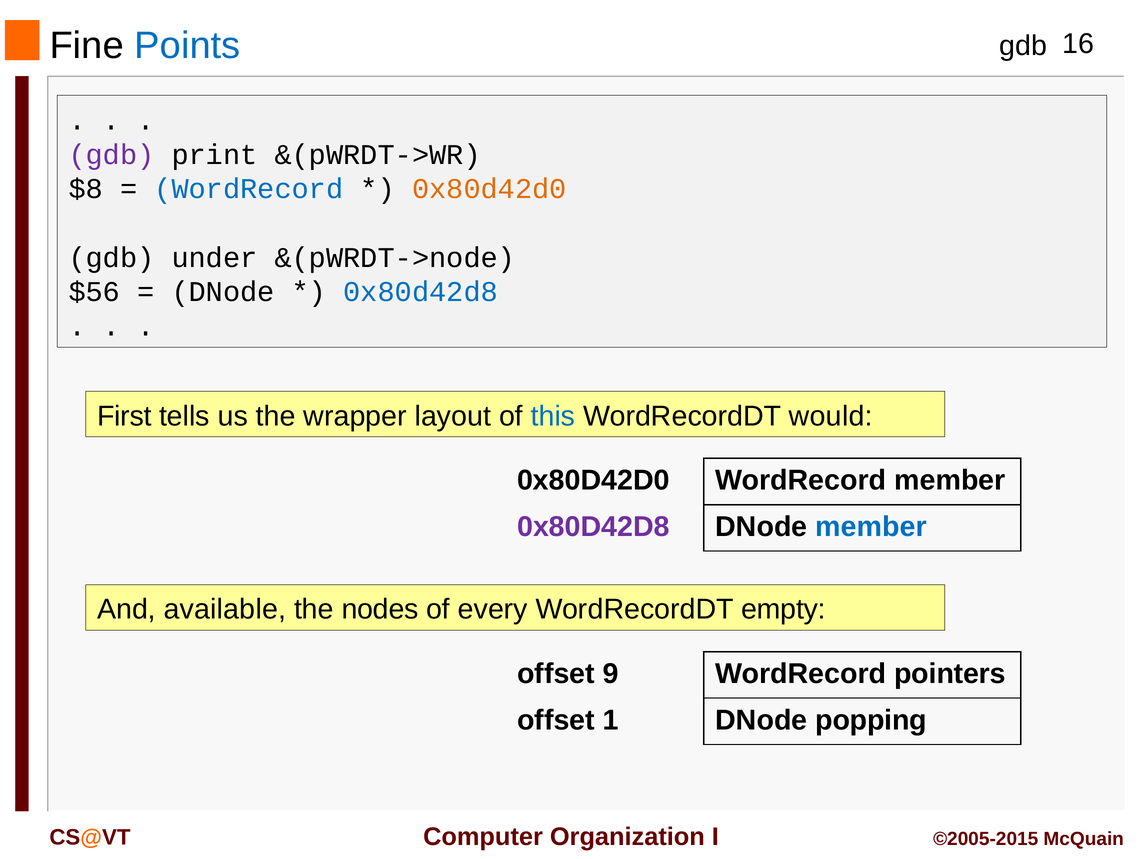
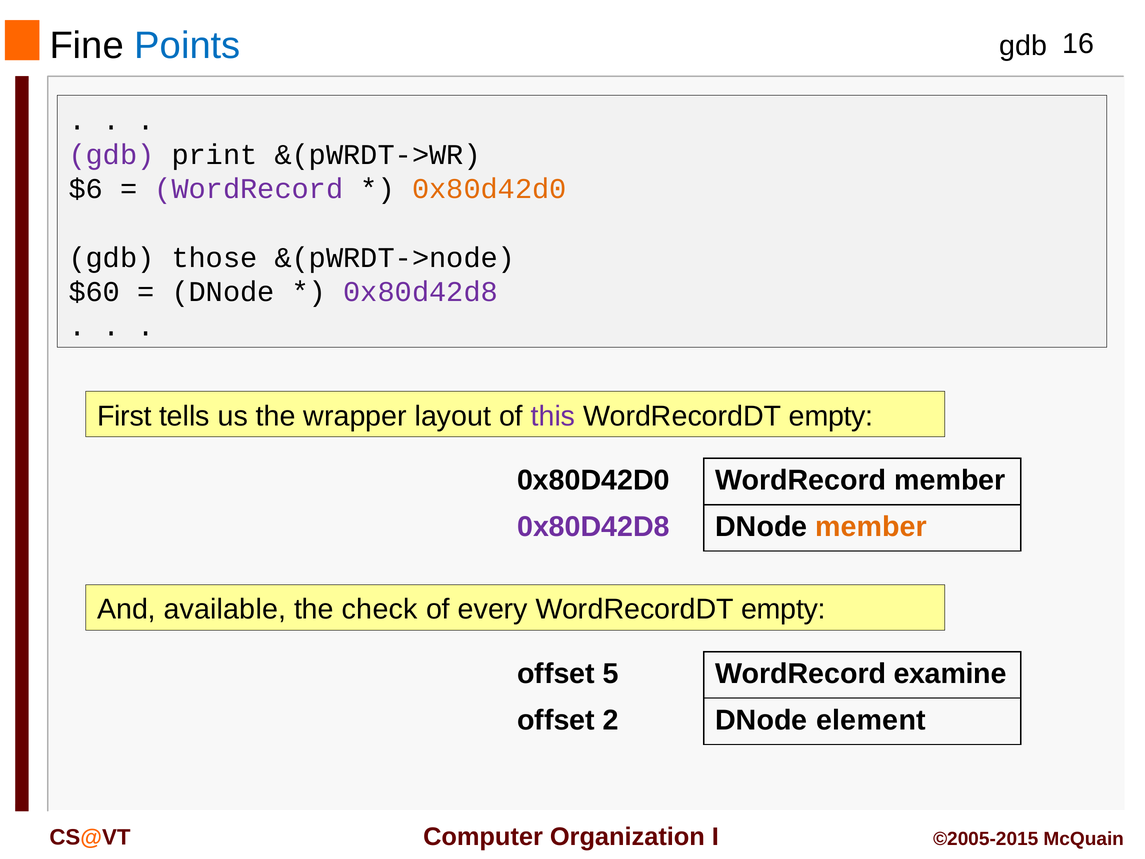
$8: $8 -> $6
WordRecord at (249, 189) colour: blue -> purple
under: under -> those
$56: $56 -> $60
0x80d42d8 at (421, 292) colour: blue -> purple
this colour: blue -> purple
would at (831, 416): would -> empty
member at (871, 527) colour: blue -> orange
nodes: nodes -> check
9: 9 -> 5
pointers: pointers -> examine
1: 1 -> 2
popping: popping -> element
